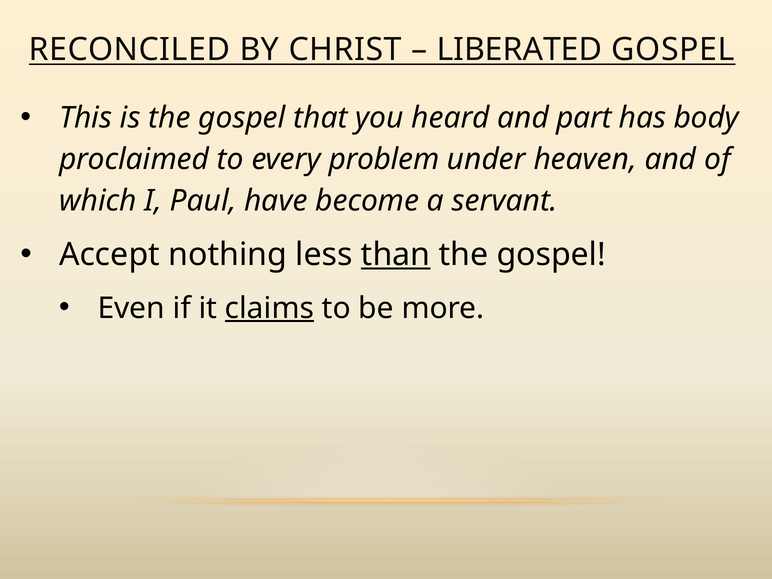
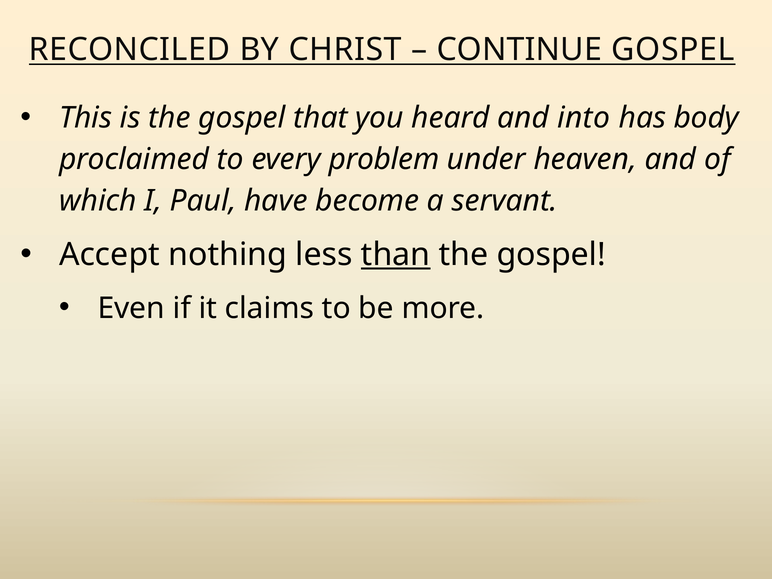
LIBERATED: LIBERATED -> CONTINUE
part: part -> into
claims underline: present -> none
